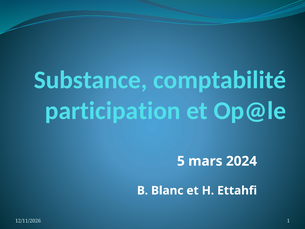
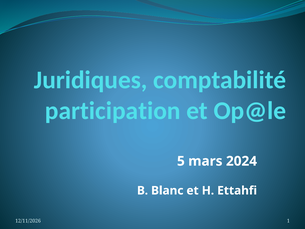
Substance: Substance -> Juridiques
